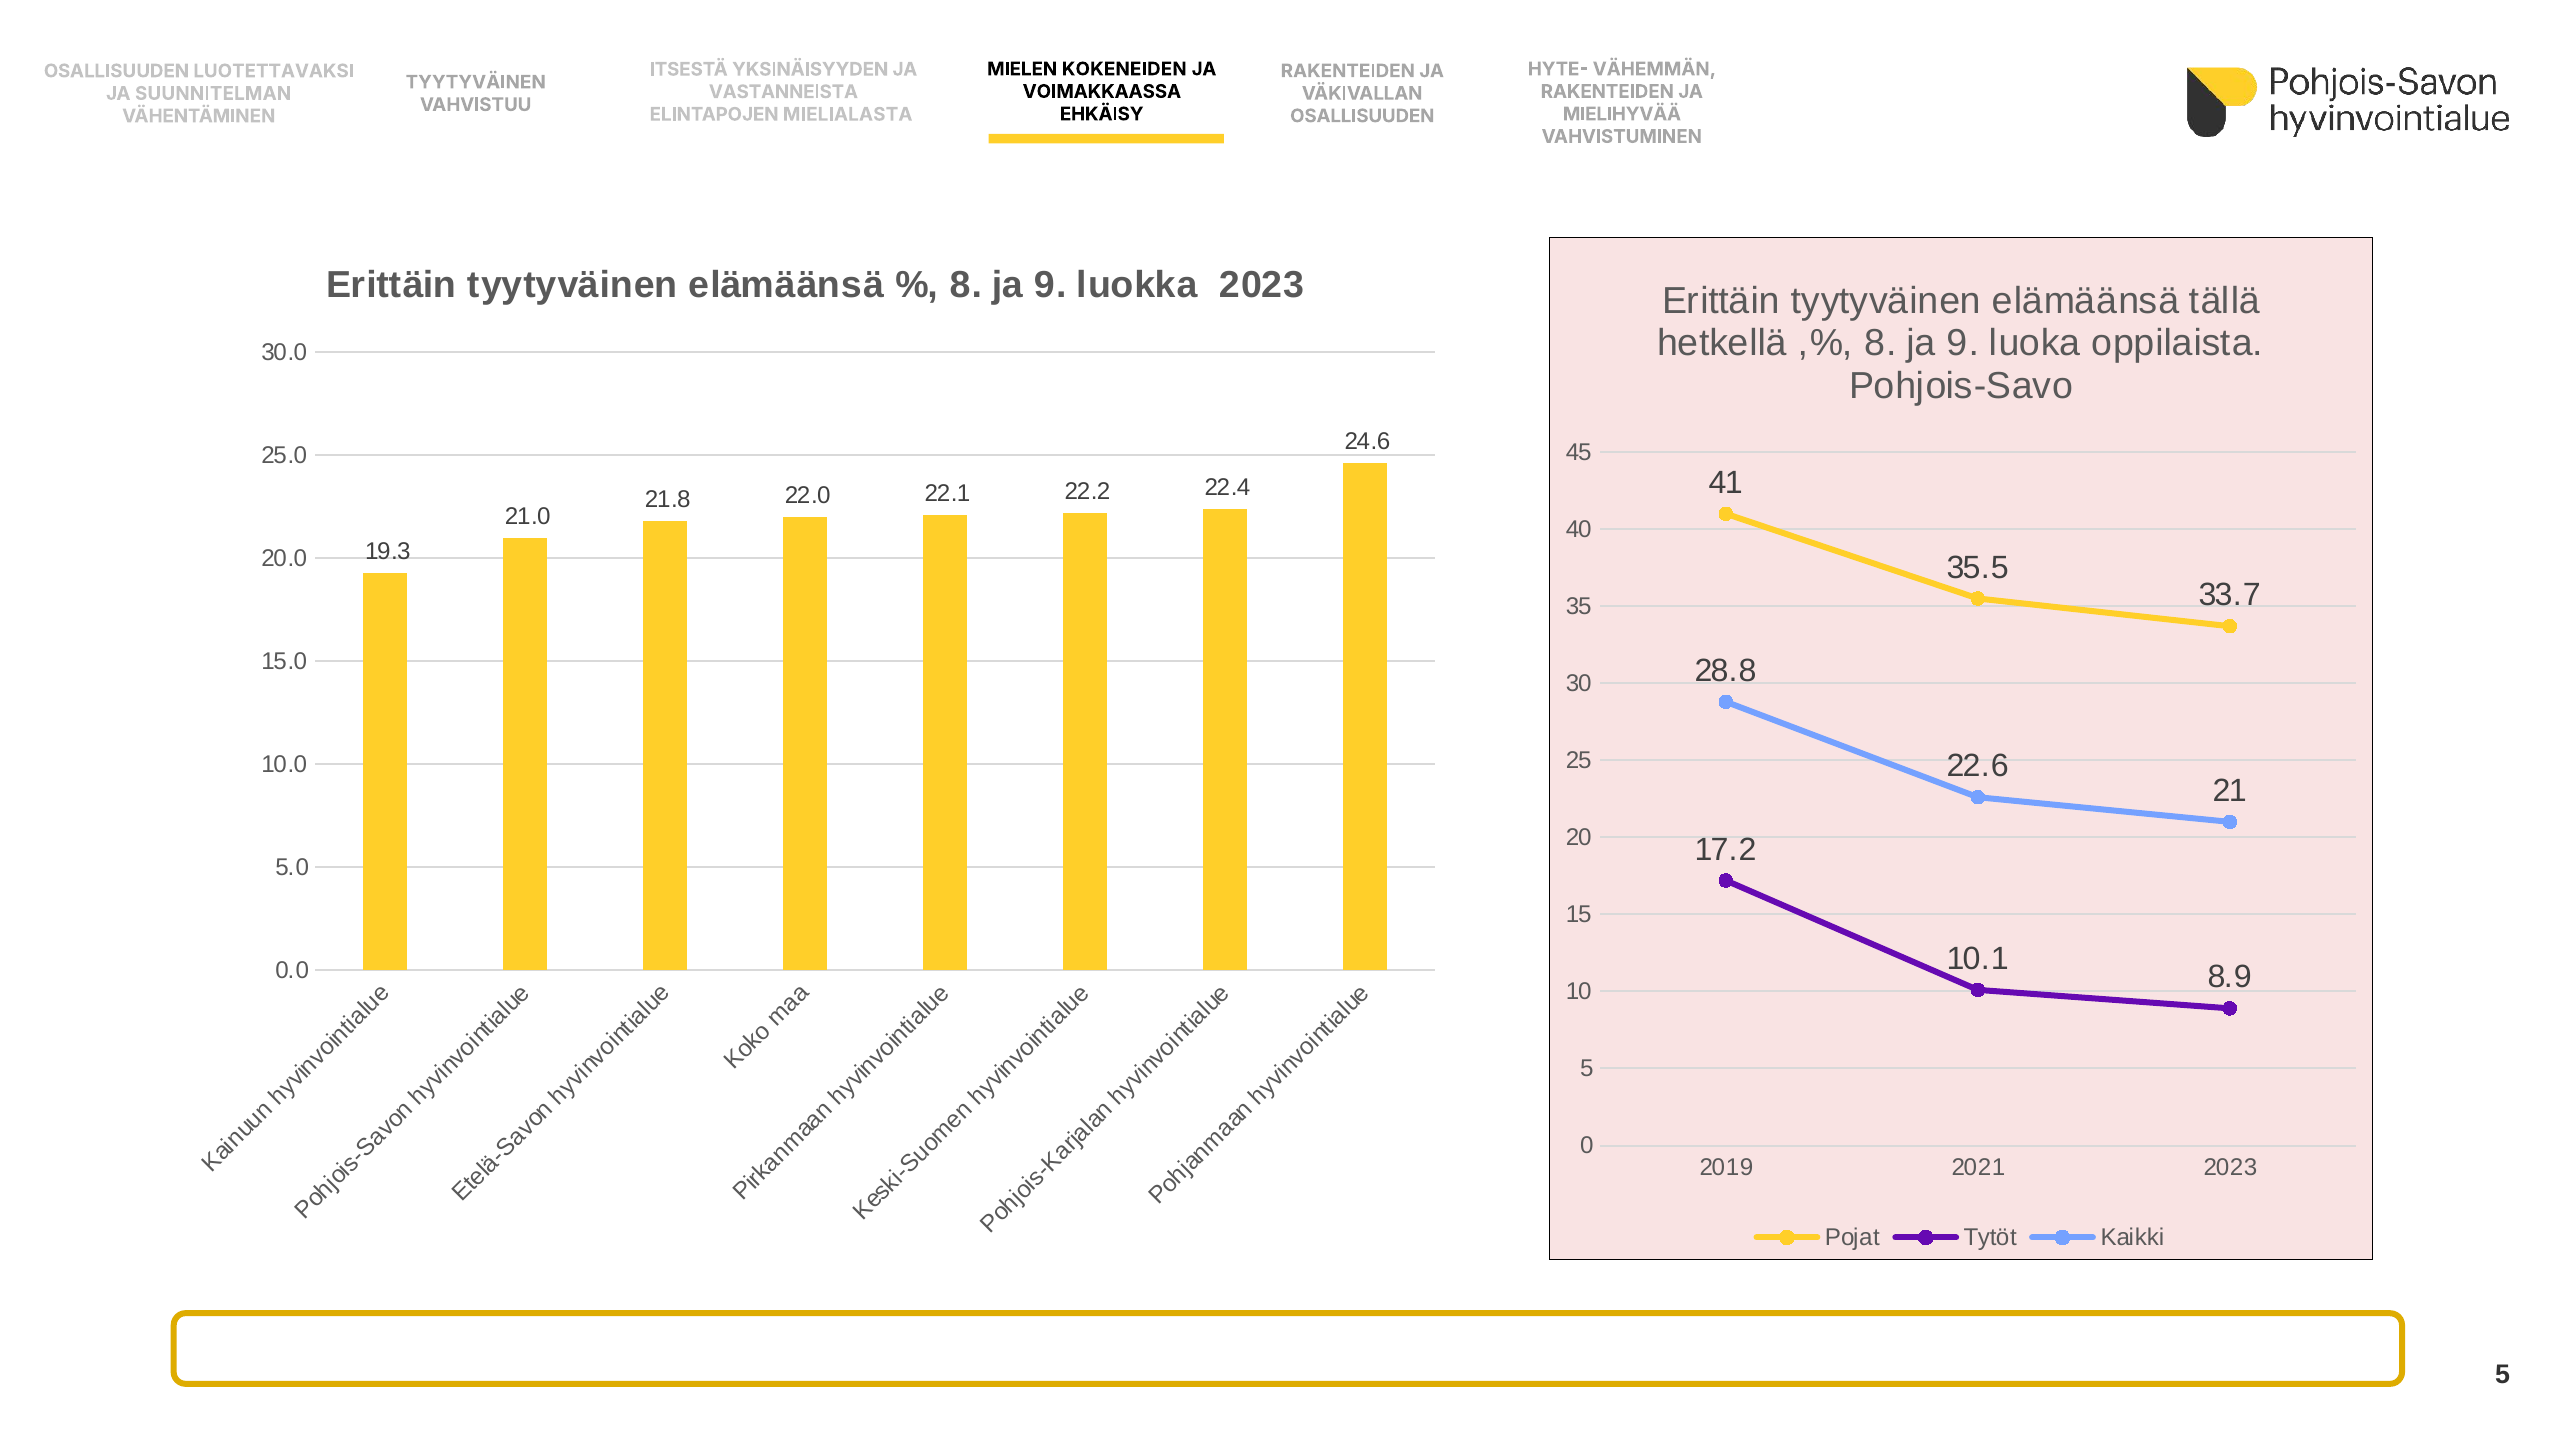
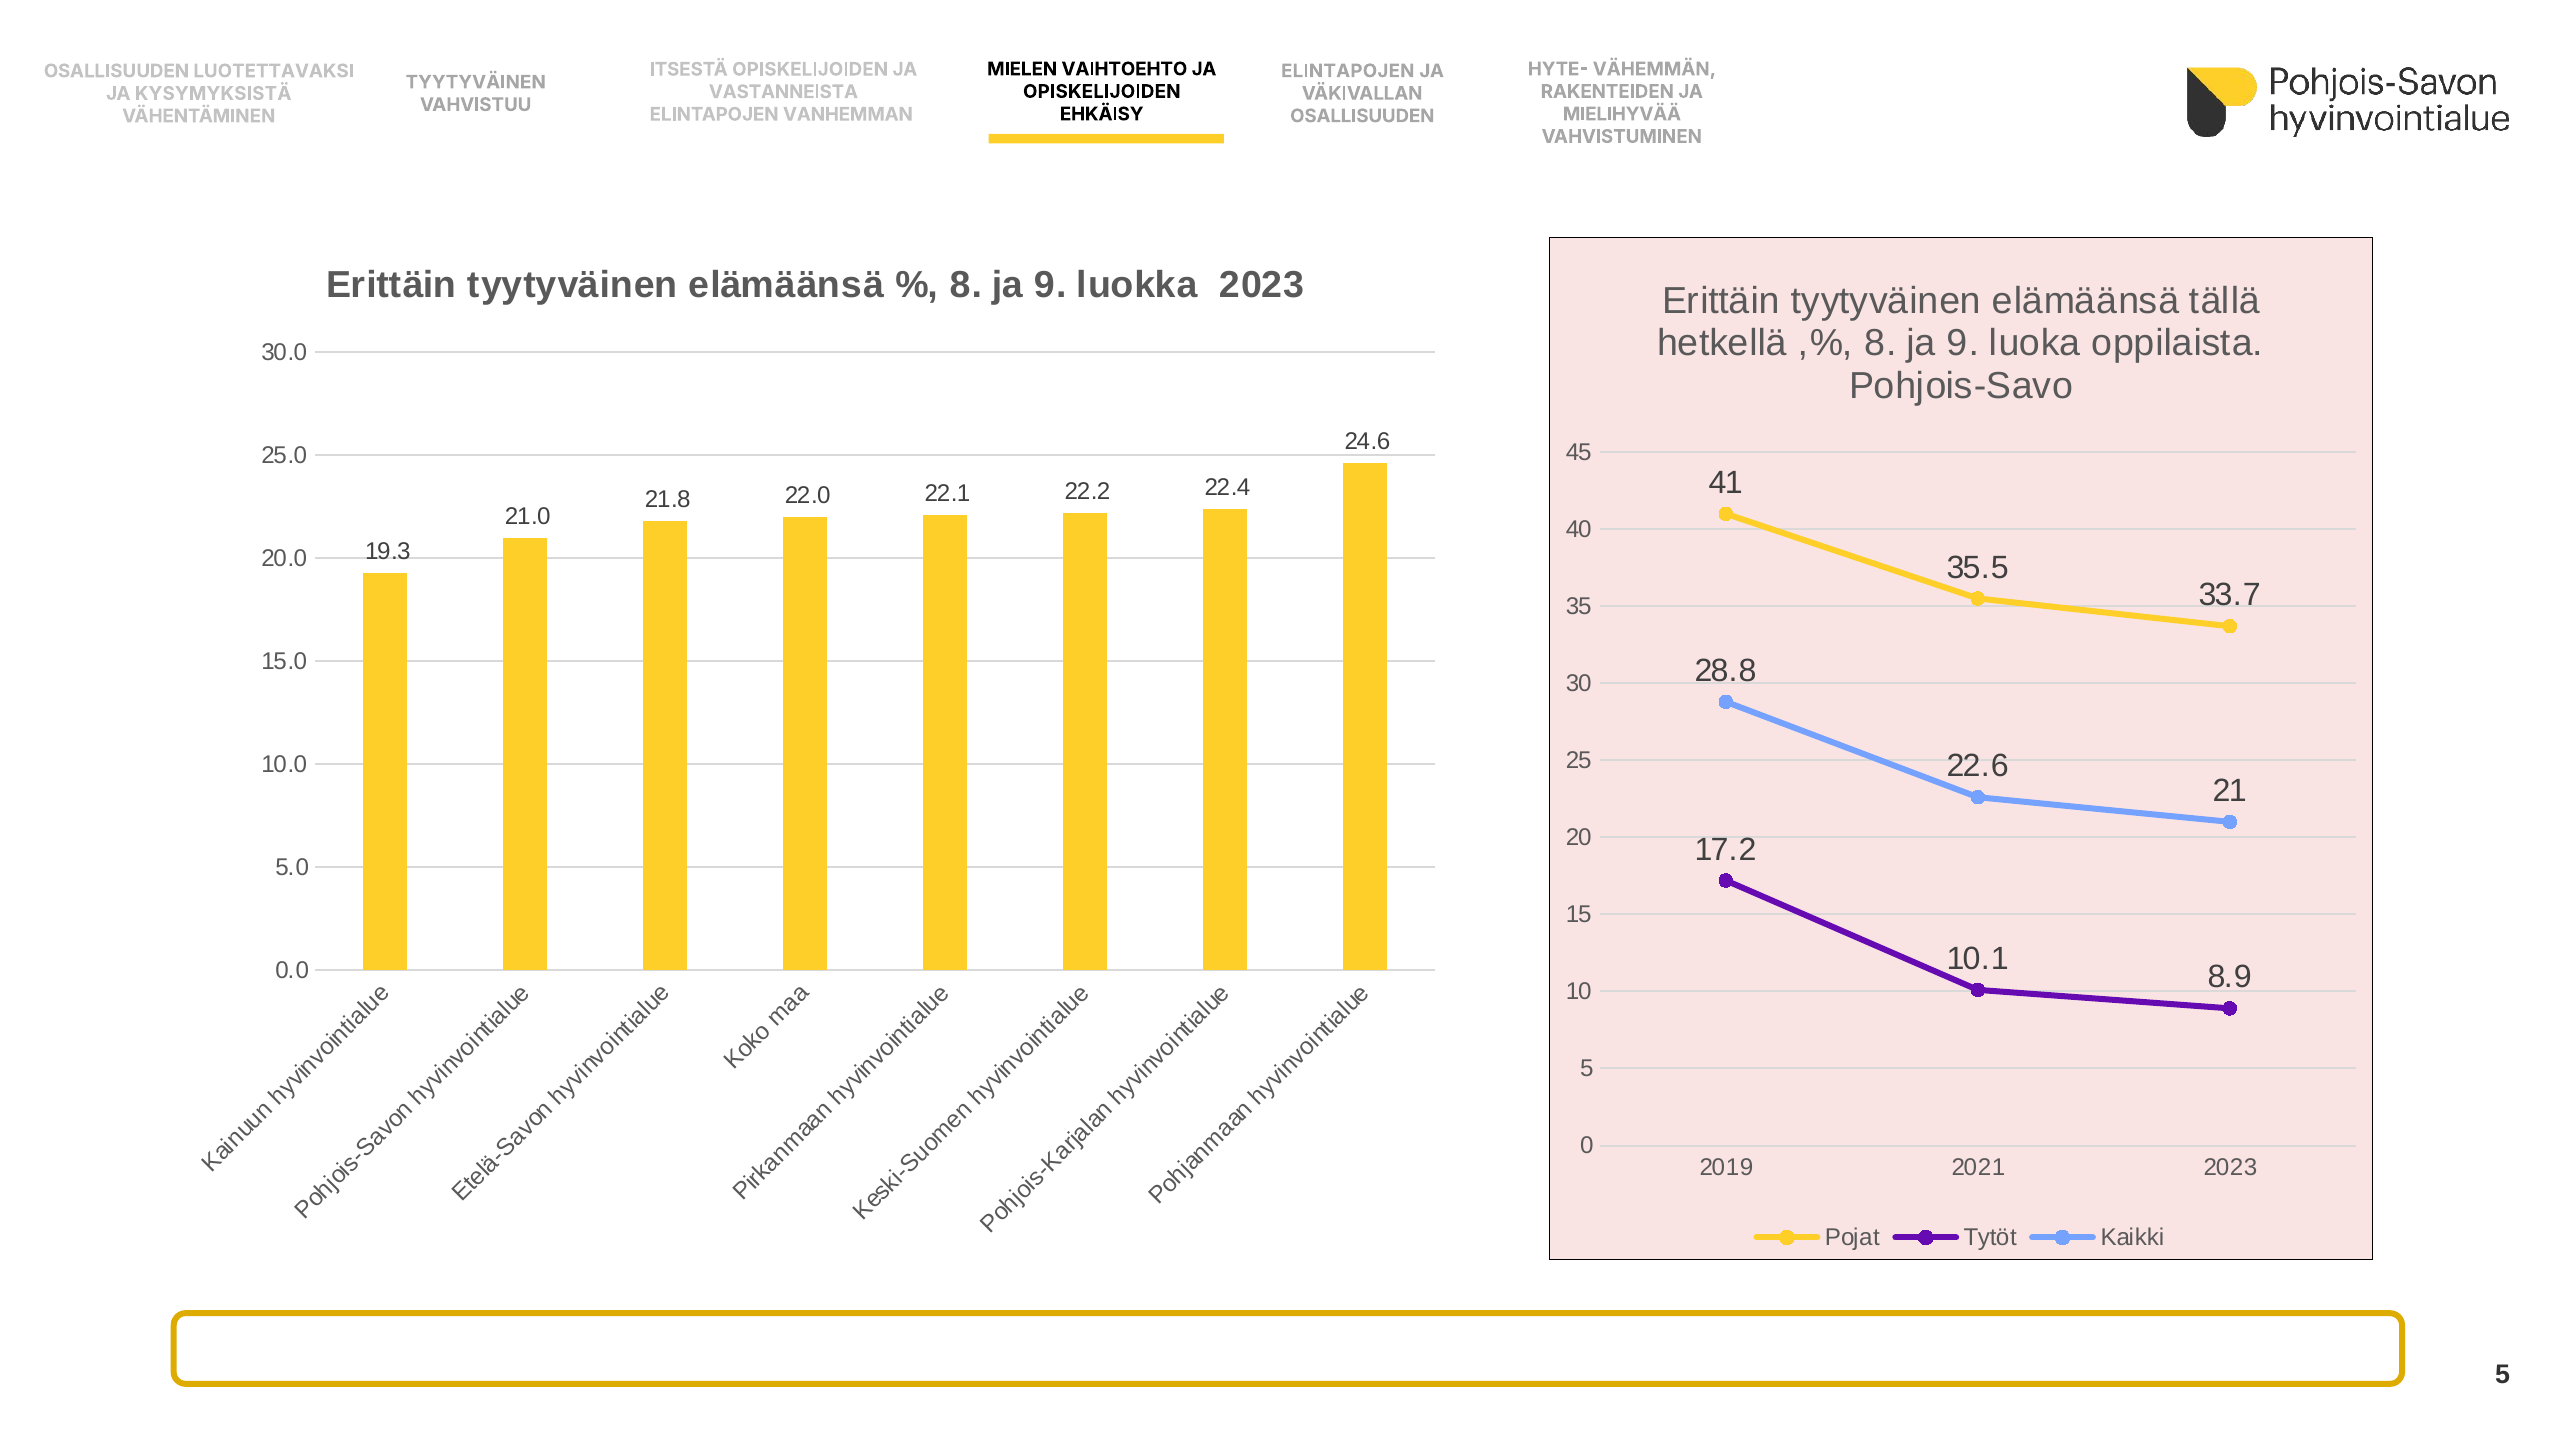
KOKENEIDEN: KOKENEIDEN -> VAIHTOEHTO
ITSESTÄ YKSINÄISYYDEN: YKSINÄISYYDEN -> OPISKELIJOIDEN
RAKENTEIDEN at (1348, 71): RAKENTEIDEN -> ELINTAPOJEN
VOIMAKKAASSA at (1102, 92): VOIMAKKAASSA -> OPISKELIJOIDEN
SUUNNITELMAN: SUUNNITELMAN -> KYSYMYKSISTÄ
MIELIALASTA: MIELIALASTA -> VANHEMMAN
